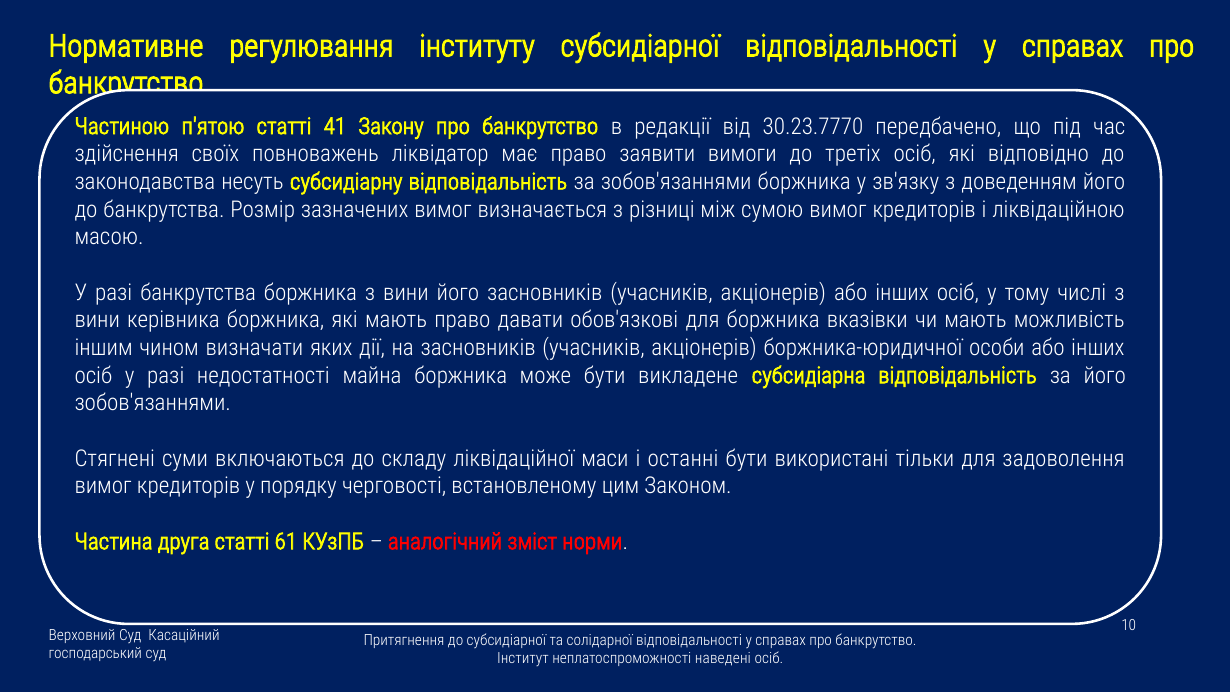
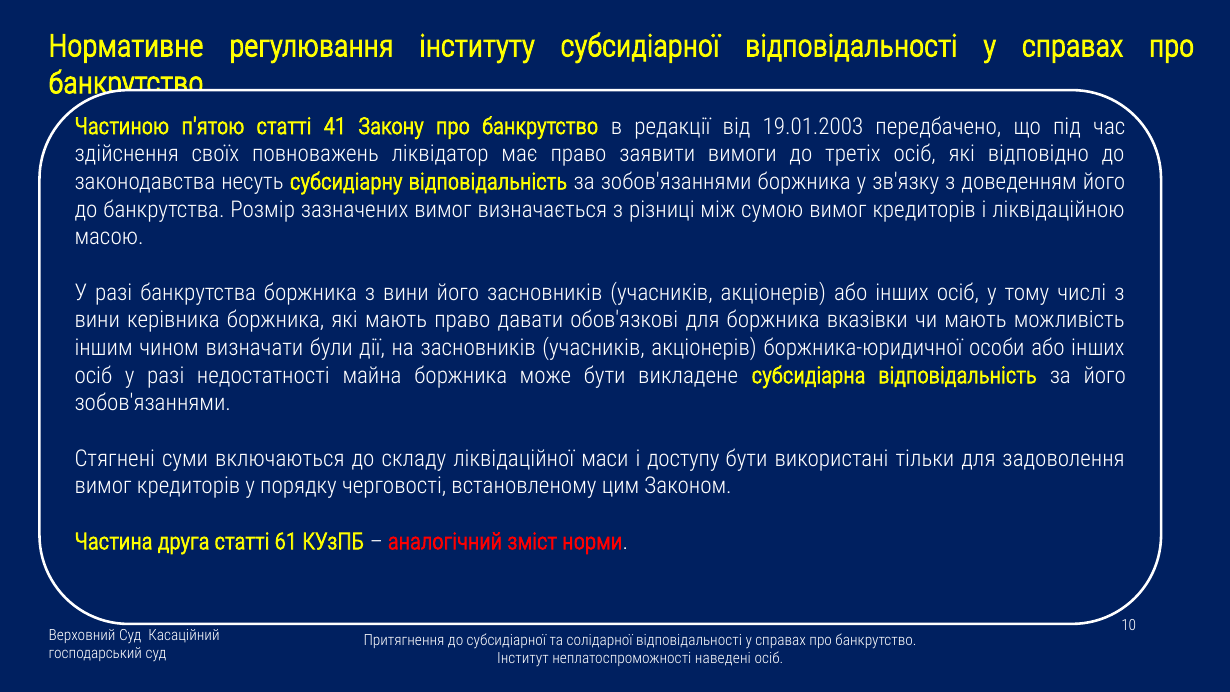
30.23.7770: 30.23.7770 -> 19.01.2003
яких: яких -> були
останні: останні -> доступу
